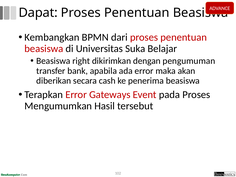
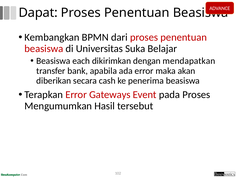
right: right -> each
pengumuman: pengumuman -> mendapatkan
